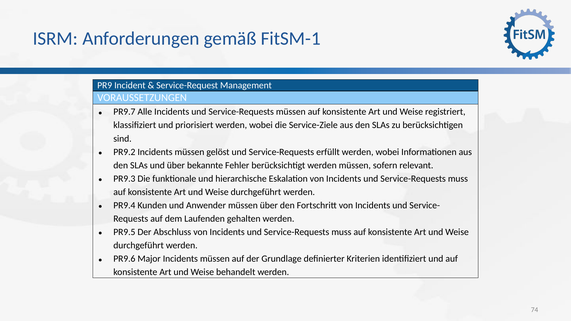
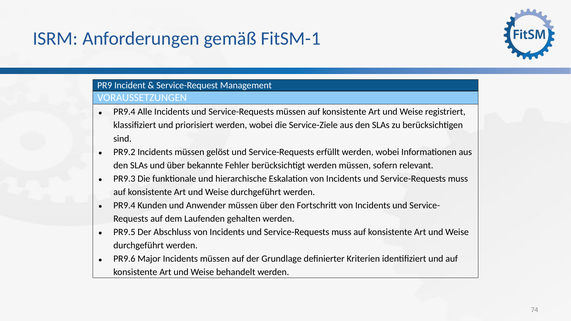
PR9.7 at (124, 112): PR9.7 -> PR9.4
